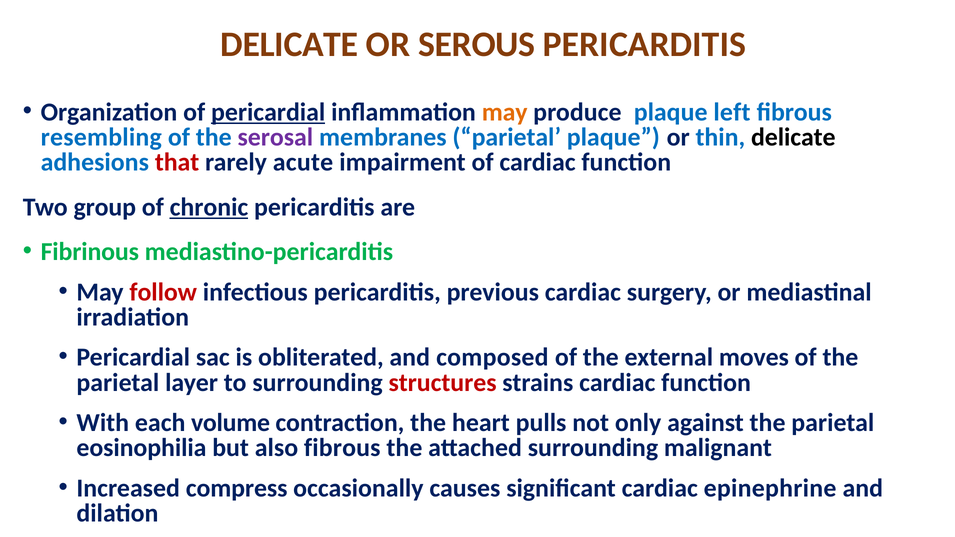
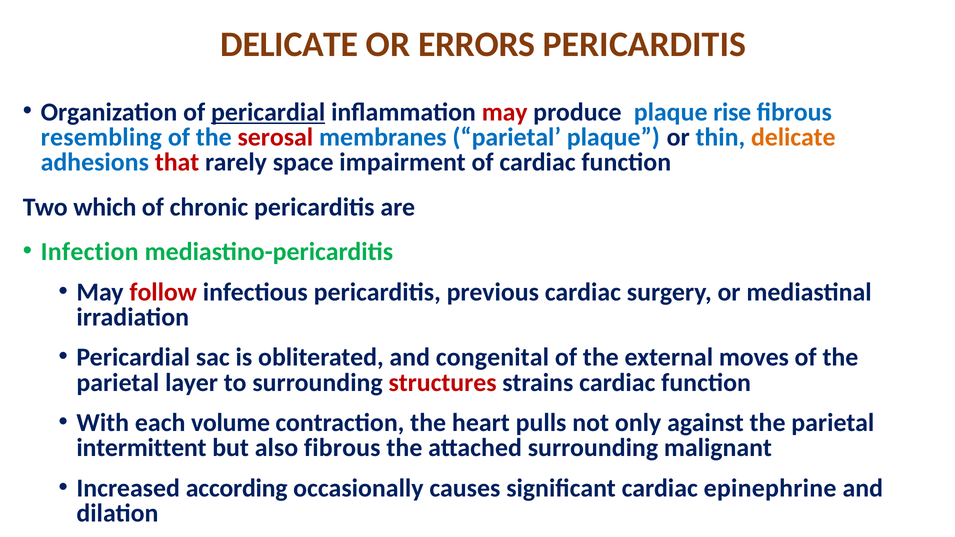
SEROUS: SEROUS -> ERRORS
may at (505, 112) colour: orange -> red
left: left -> rise
serosal colour: purple -> red
delicate at (793, 137) colour: black -> orange
acute: acute -> space
group: group -> which
chronic underline: present -> none
Fibrinous: Fibrinous -> Infection
composed: composed -> congenital
eosinophilia: eosinophilia -> intermittent
compress: compress -> according
